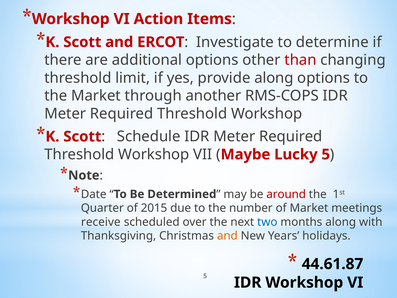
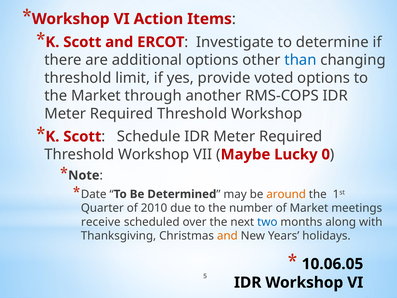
than colour: red -> blue
provide along: along -> voted
Lucky 5: 5 -> 0
around colour: red -> orange
2015: 2015 -> 2010
44.61.87: 44.61.87 -> 10.06.05
